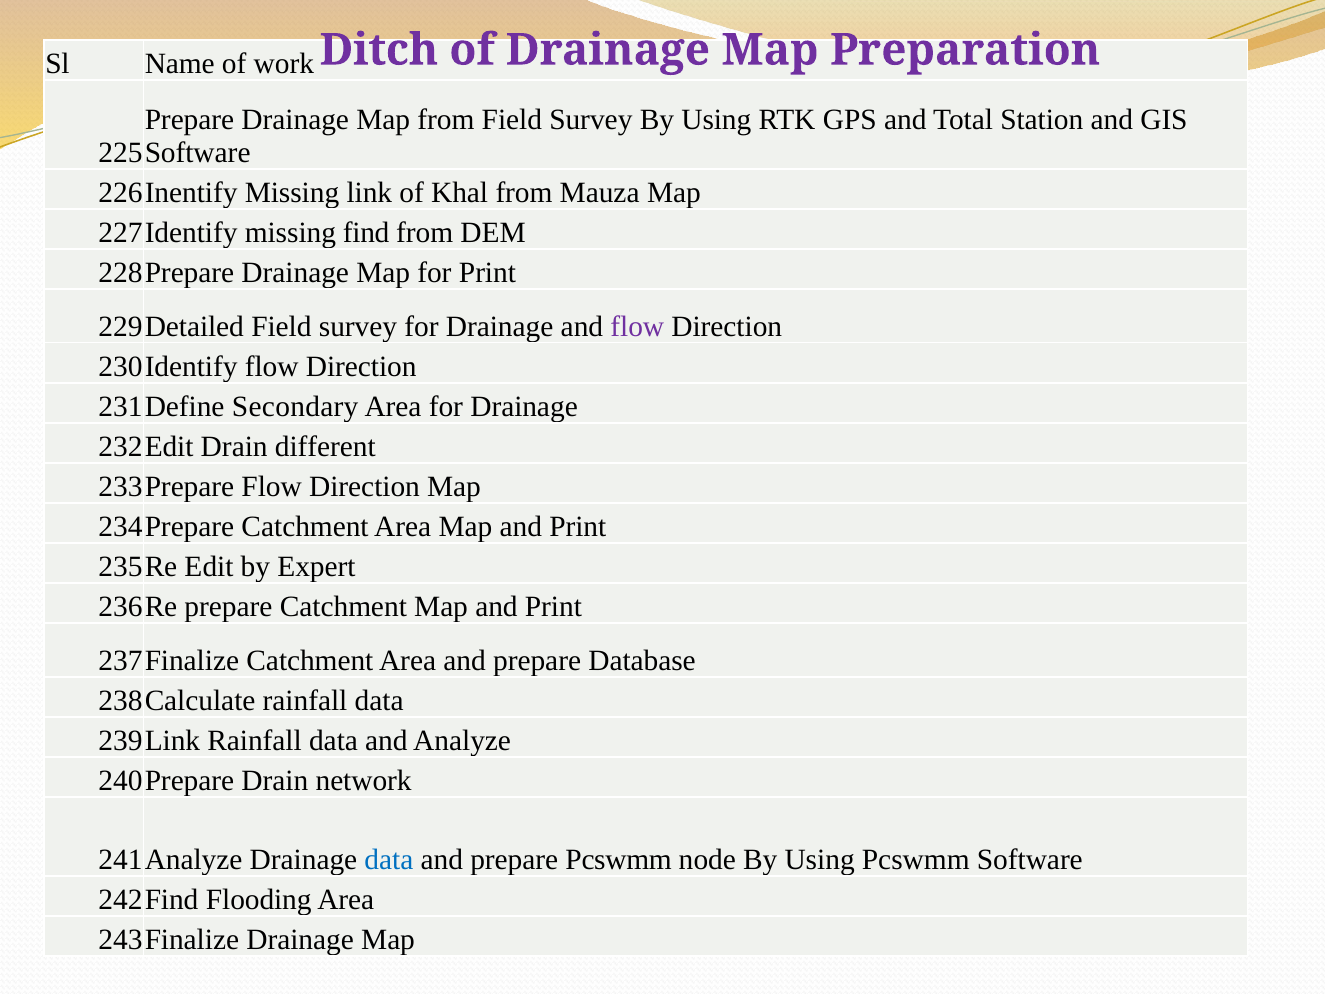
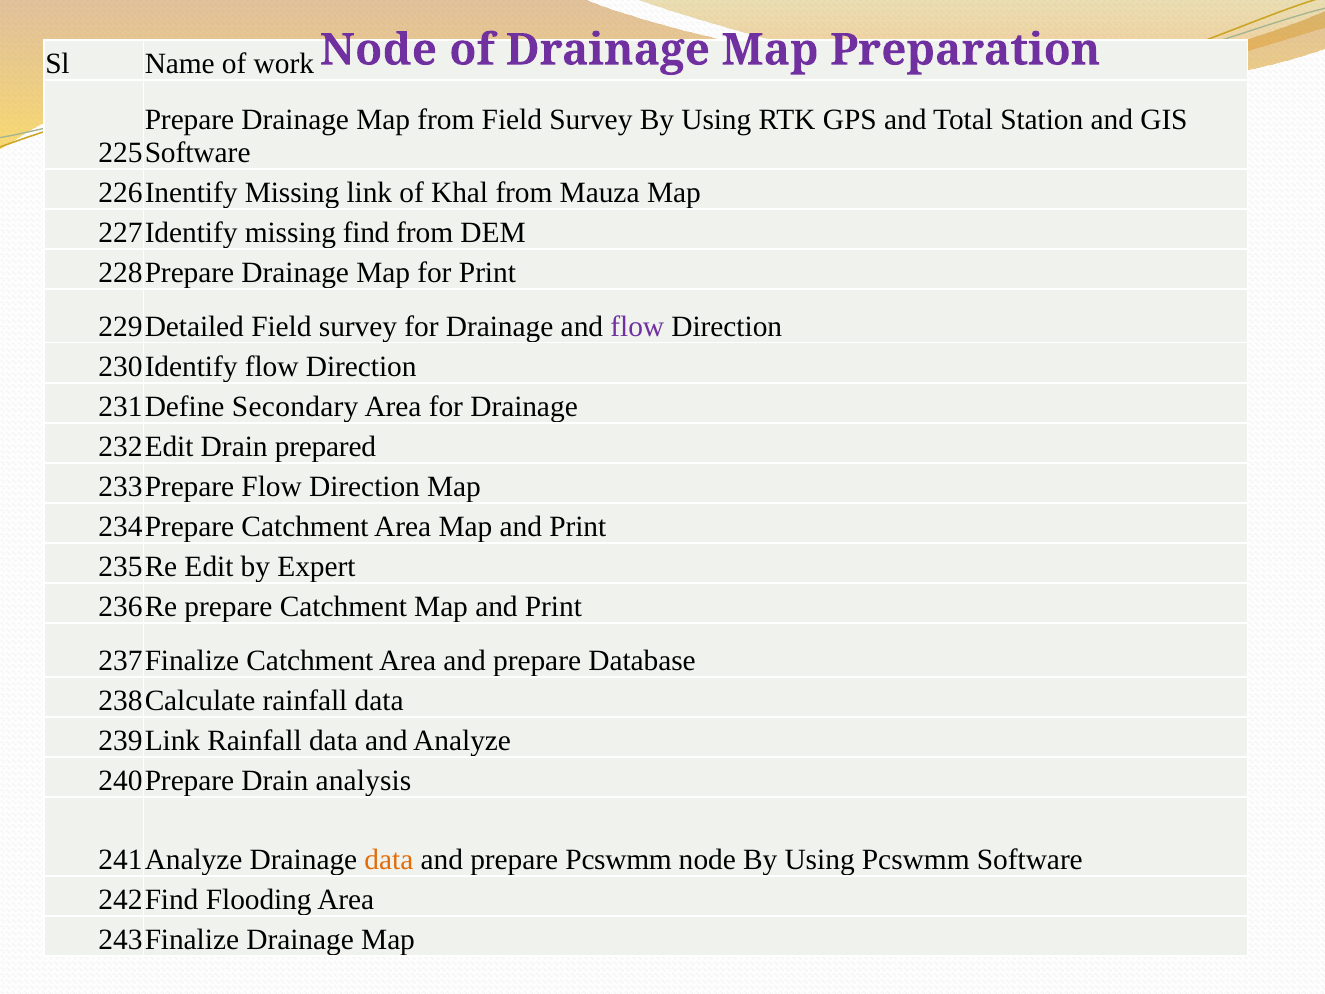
Ditch at (379, 50): Ditch -> Node
different: different -> prepared
network: network -> analysis
data at (389, 860) colour: blue -> orange
